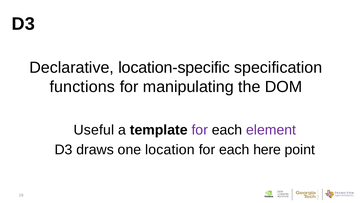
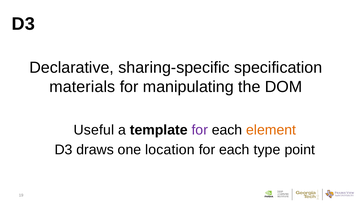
location-specific: location-specific -> sharing-specific
functions: functions -> materials
element colour: purple -> orange
here: here -> type
